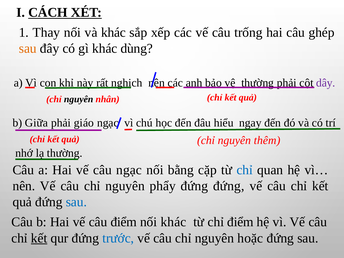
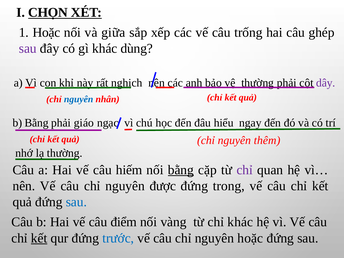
CÁCH: CÁCH -> CHỌN
1 Thay: Thay -> Hoặc
và khác: khác -> giữa
sau at (28, 48) colour: orange -> purple
nguyên at (79, 99) colour: black -> blue
b Giữa: Giữa -> Bằng
câu ngạc: ngạc -> hiếm
bằng at (181, 170) underline: none -> present
chỉ at (245, 170) colour: blue -> purple
phẩy: phẩy -> được
đứng đứng: đứng -> trong
nối khác: khác -> vàng
chỉ điểm: điểm -> khác
